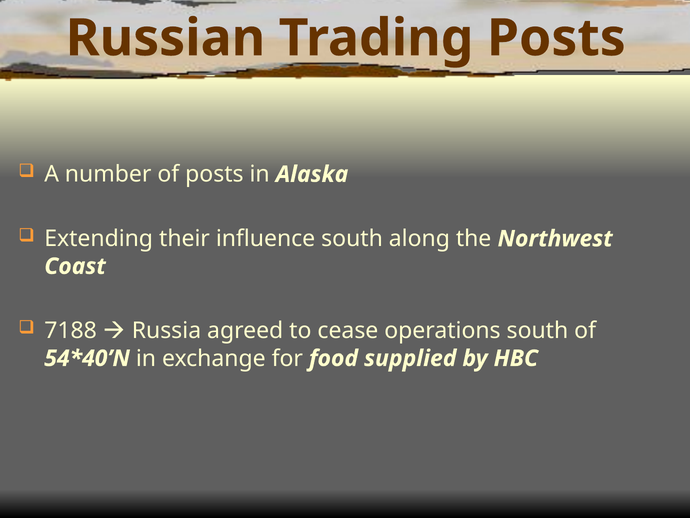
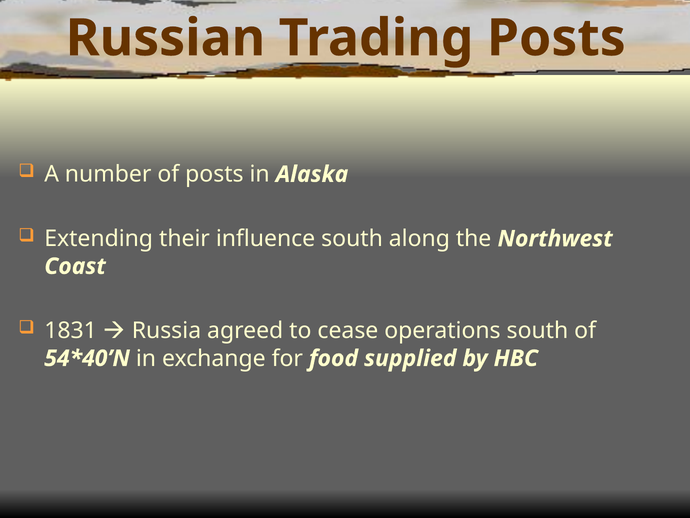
7188: 7188 -> 1831
